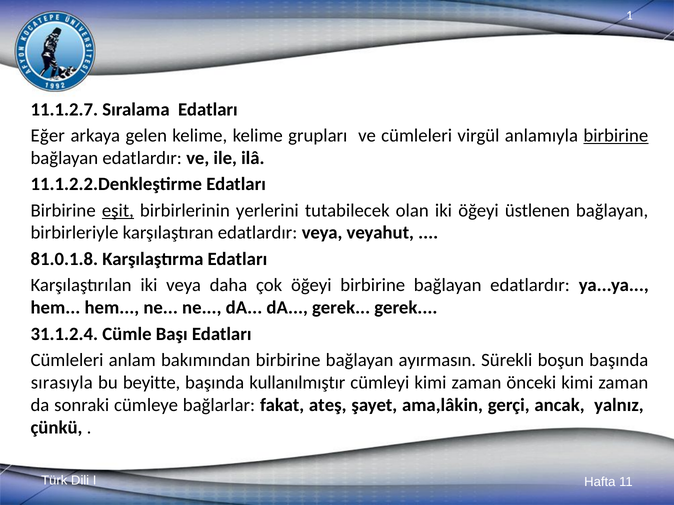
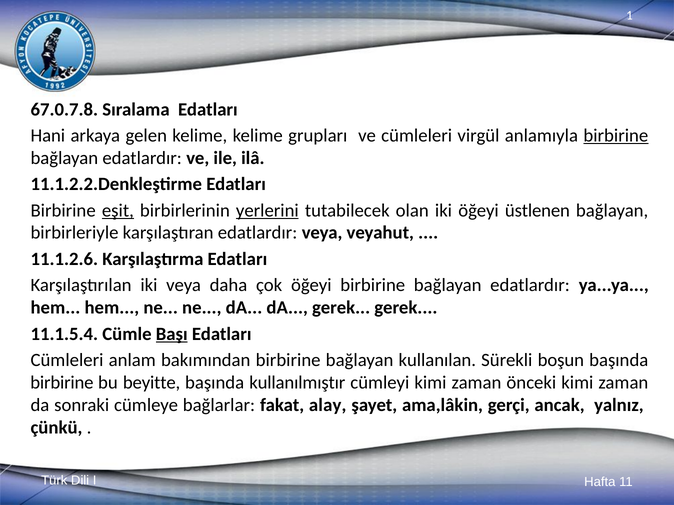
11.1.2.7: 11.1.2.7 -> 67.0.7.8
Eğer: Eğer -> Hani
yerlerini underline: none -> present
81.0.1.8: 81.0.1.8 -> 11.1.2.6
31.1.2.4: 31.1.2.4 -> 11.1.5.4
Başı underline: none -> present
ayırmasın: ayırmasın -> kullanılan
sırasıyla at (62, 383): sırasıyla -> birbirine
ateş: ateş -> alay
